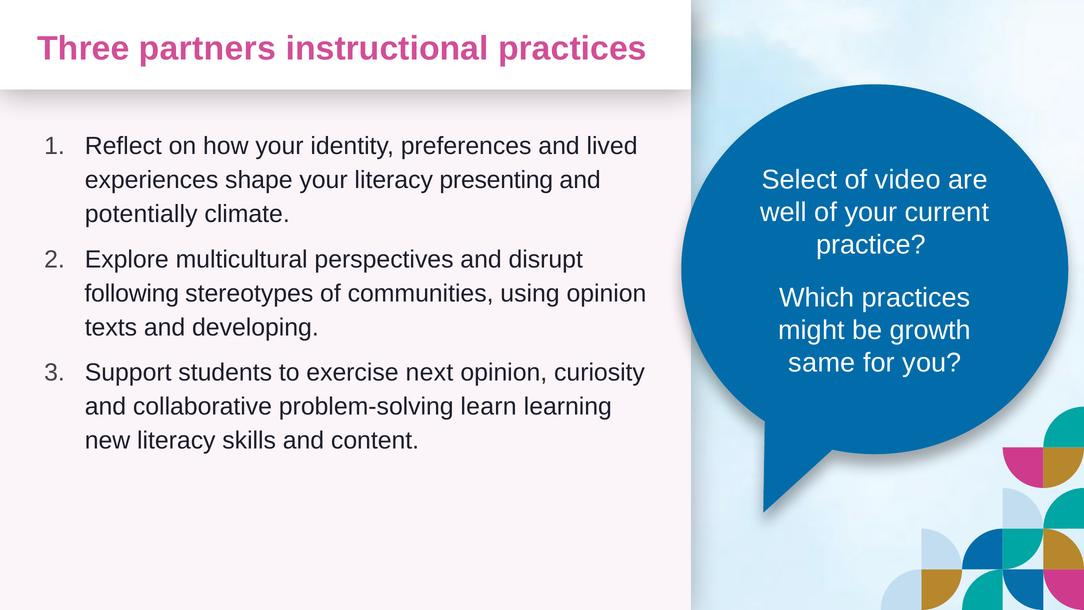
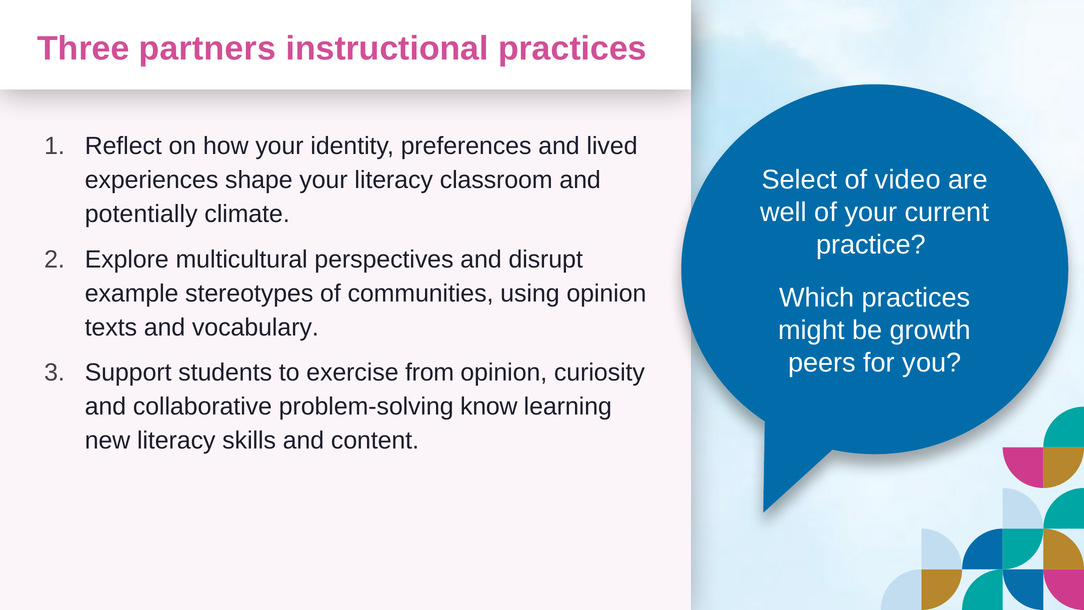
presenting: presenting -> classroom
following: following -> example
developing: developing -> vocabulary
same: same -> peers
next: next -> from
learn: learn -> know
